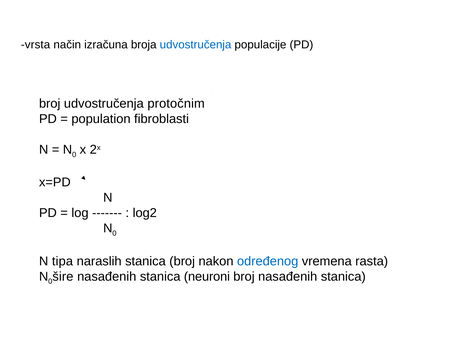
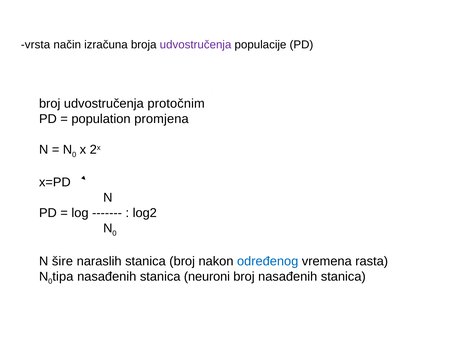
udvostručenja at (196, 45) colour: blue -> purple
fibroblasti: fibroblasti -> promjena
tipa: tipa -> šire
šire: šire -> tipa
